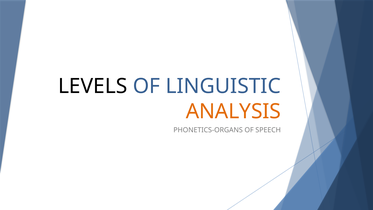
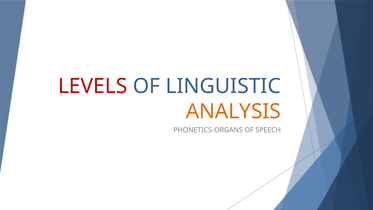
LEVELS colour: black -> red
